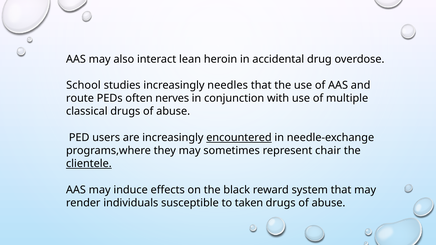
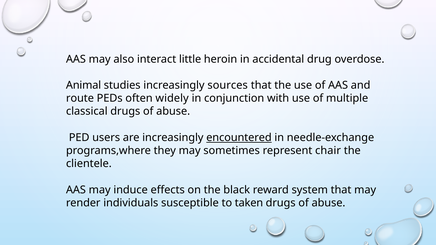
lean: lean -> little
School: School -> Animal
needles: needles -> sources
nerves: nerves -> widely
clientele underline: present -> none
